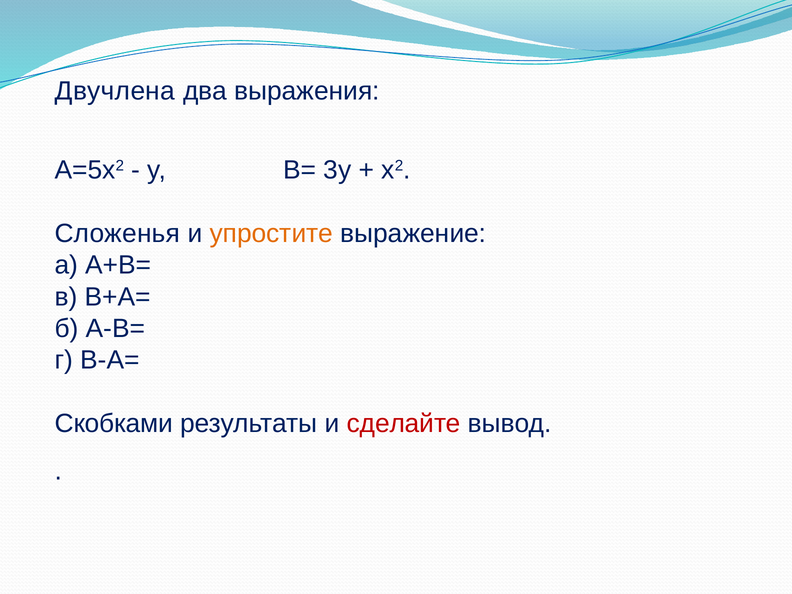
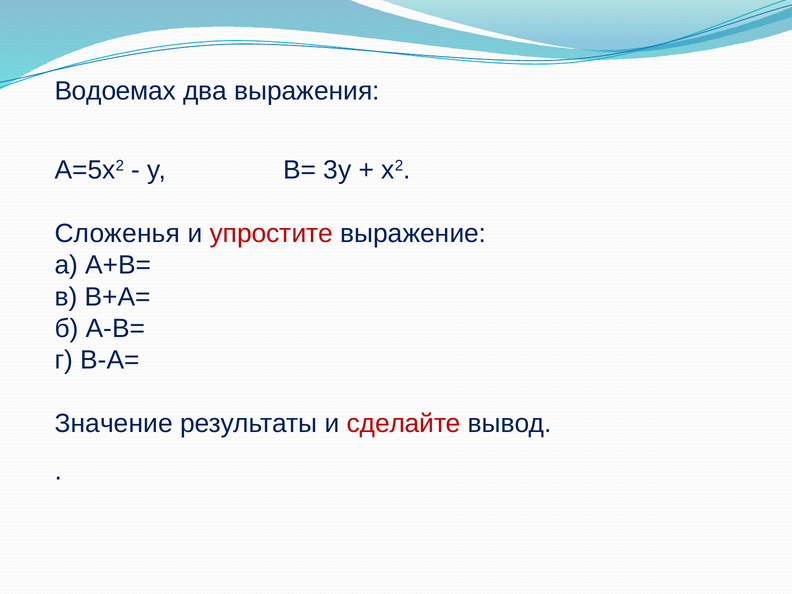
Двучлена: Двучлена -> Водоемах
упростите colour: orange -> red
Скобками: Скобками -> Значение
